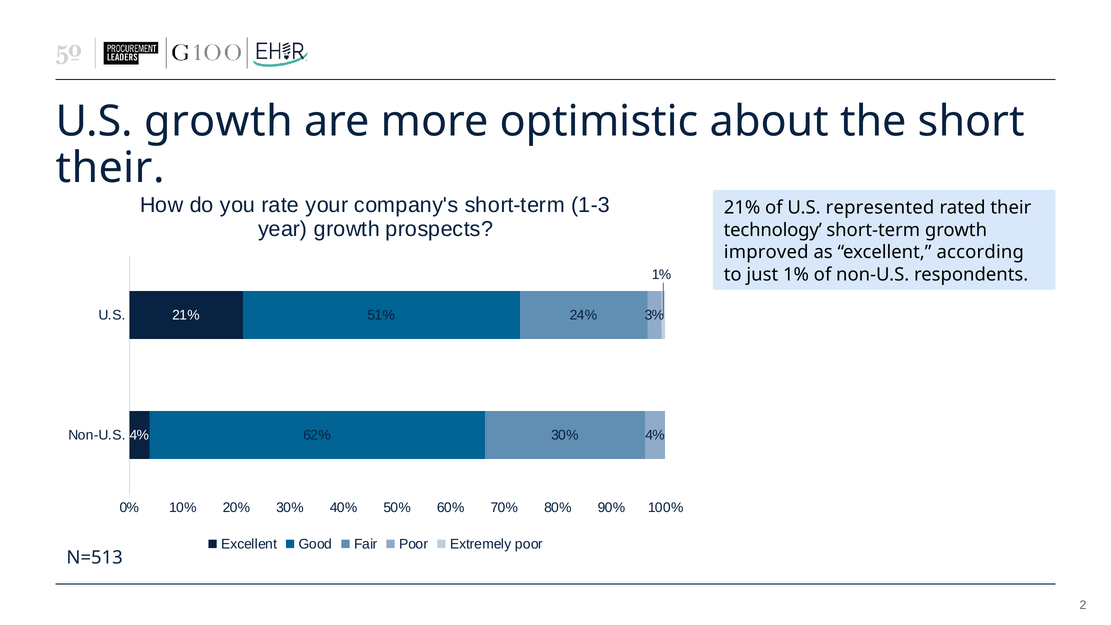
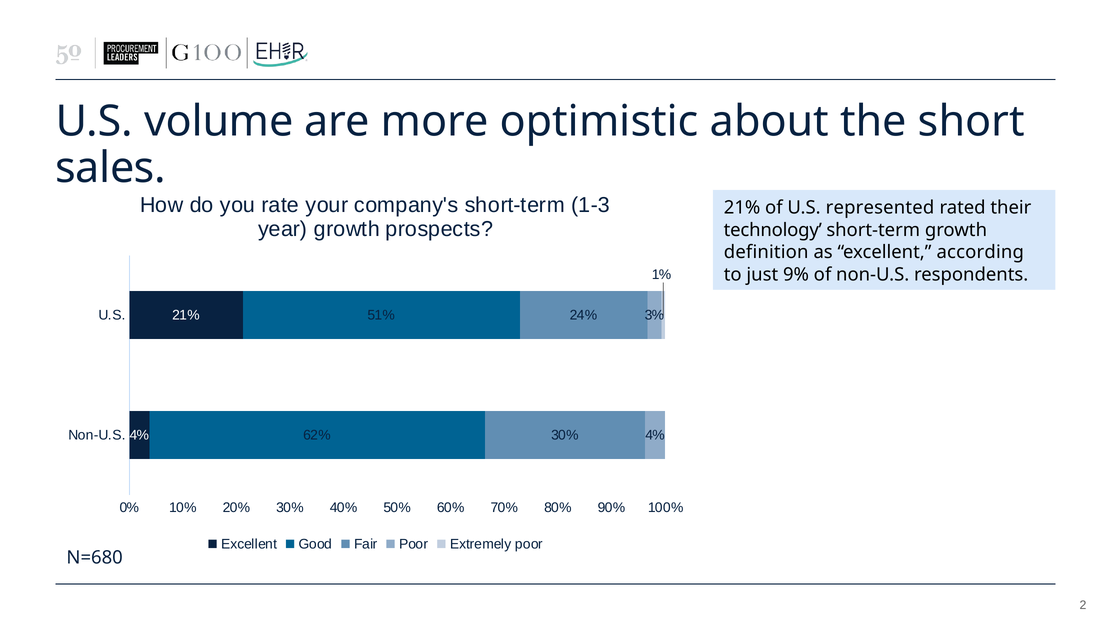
U.S growth: growth -> volume
their at (110, 168): their -> sales
improved: improved -> definition
just 1%: 1% -> 9%
N=513: N=513 -> N=680
